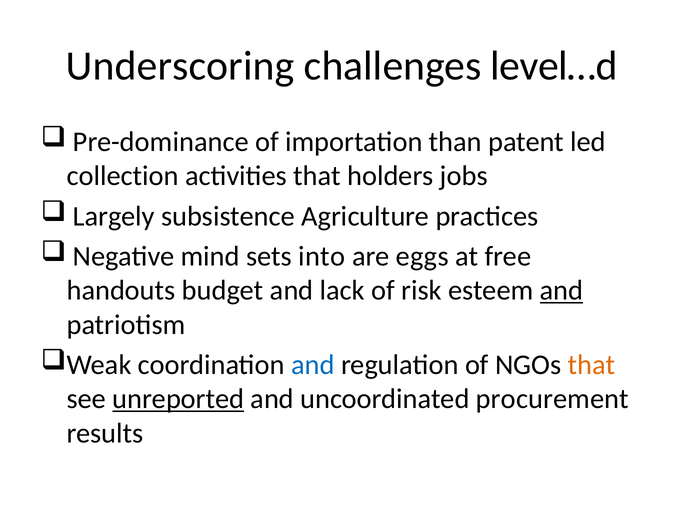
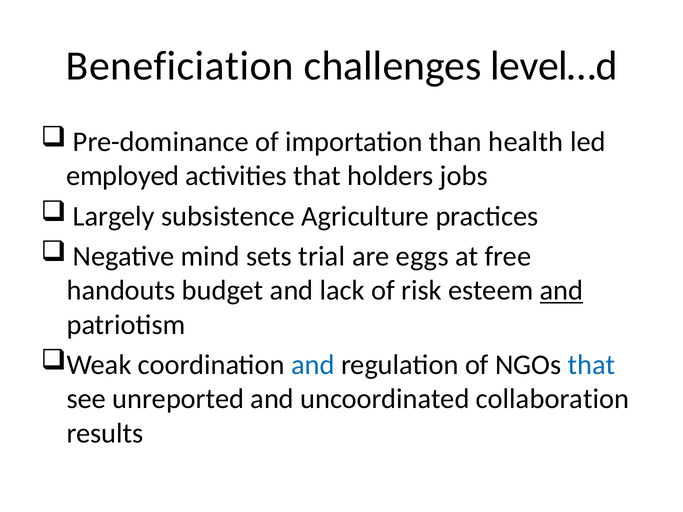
Underscoring: Underscoring -> Beneficiation
patent: patent -> health
collection: collection -> employed
into: into -> trial
that at (591, 365) colour: orange -> blue
unreported underline: present -> none
procurement: procurement -> collaboration
